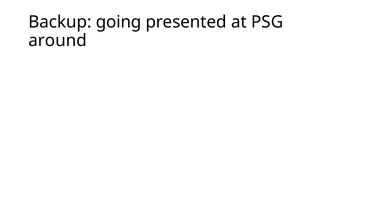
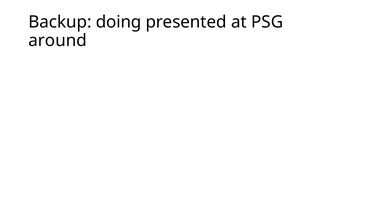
going: going -> doing
